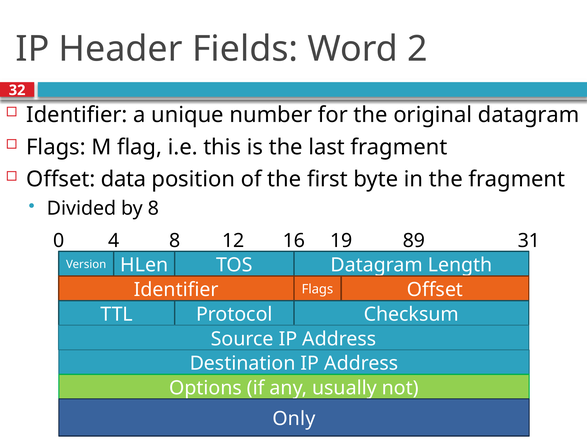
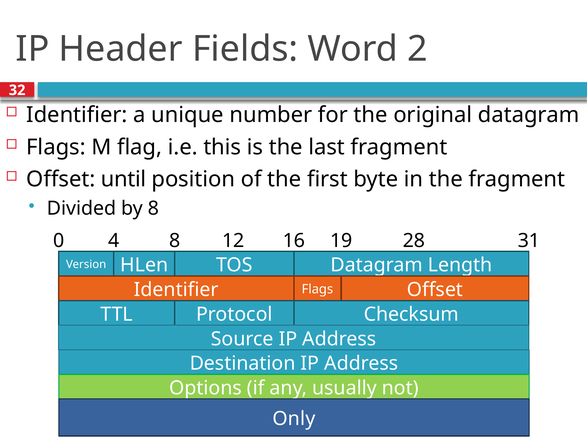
data: data -> until
89: 89 -> 28
